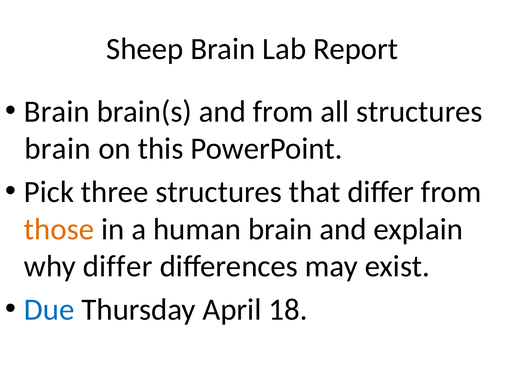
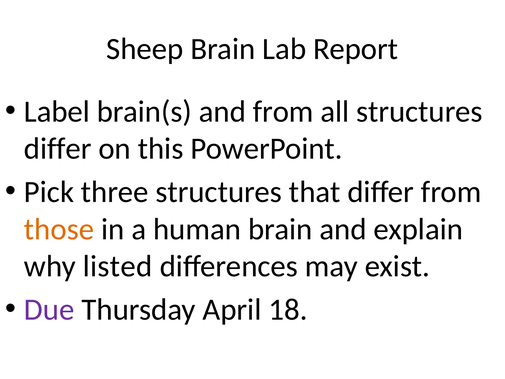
Brain at (57, 112): Brain -> Label
brain at (58, 149): brain -> differ
why differ: differ -> listed
Due colour: blue -> purple
